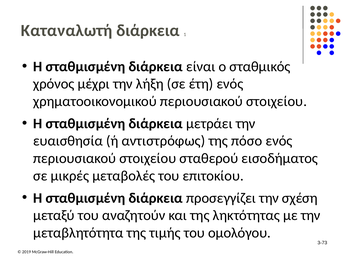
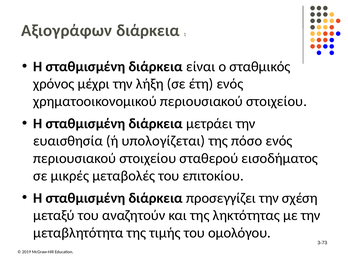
Καταναλωτή: Καταναλωτή -> Αξιογράφων
αντιστρόφως: αντιστρόφως -> υπολογίζεται
